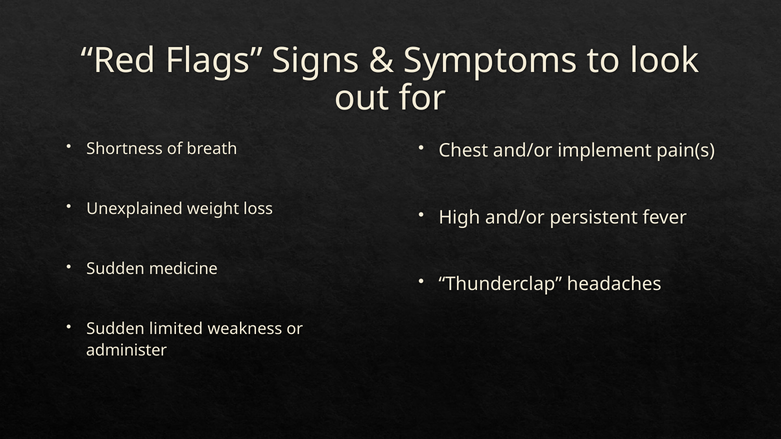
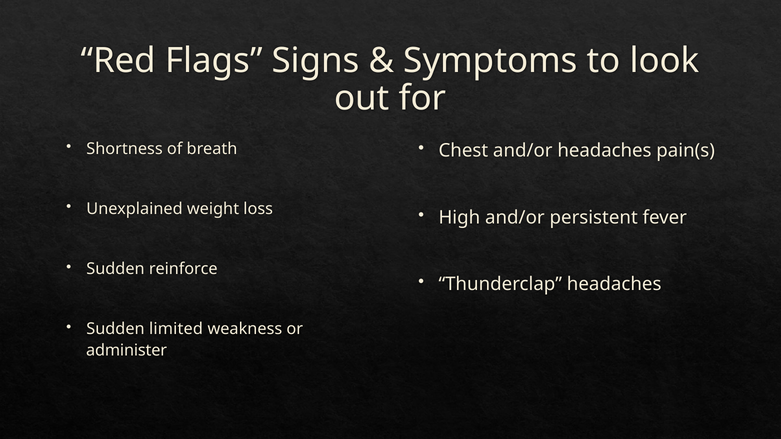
and/or implement: implement -> headaches
medicine: medicine -> reinforce
